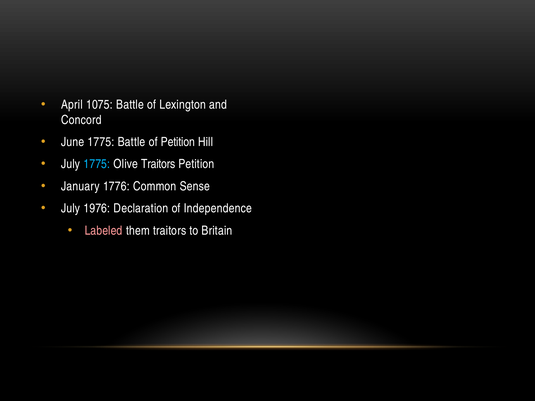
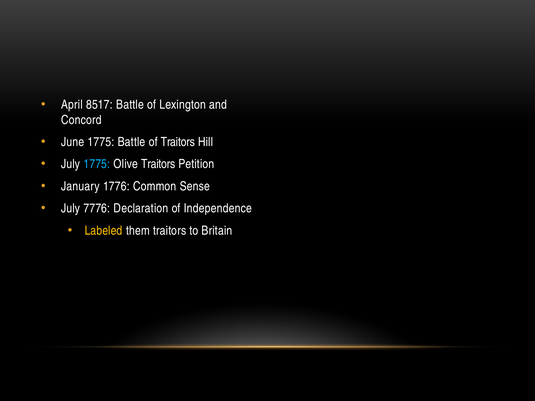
1075: 1075 -> 8517
of Petition: Petition -> Traitors
1976: 1976 -> 7776
Labeled colour: pink -> yellow
